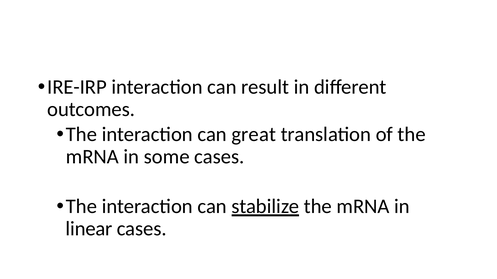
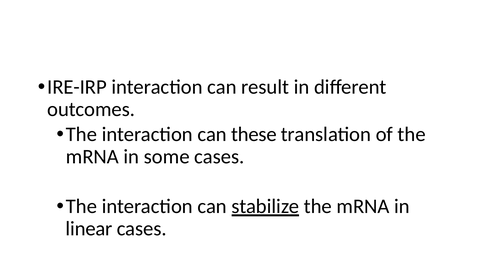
great: great -> these
